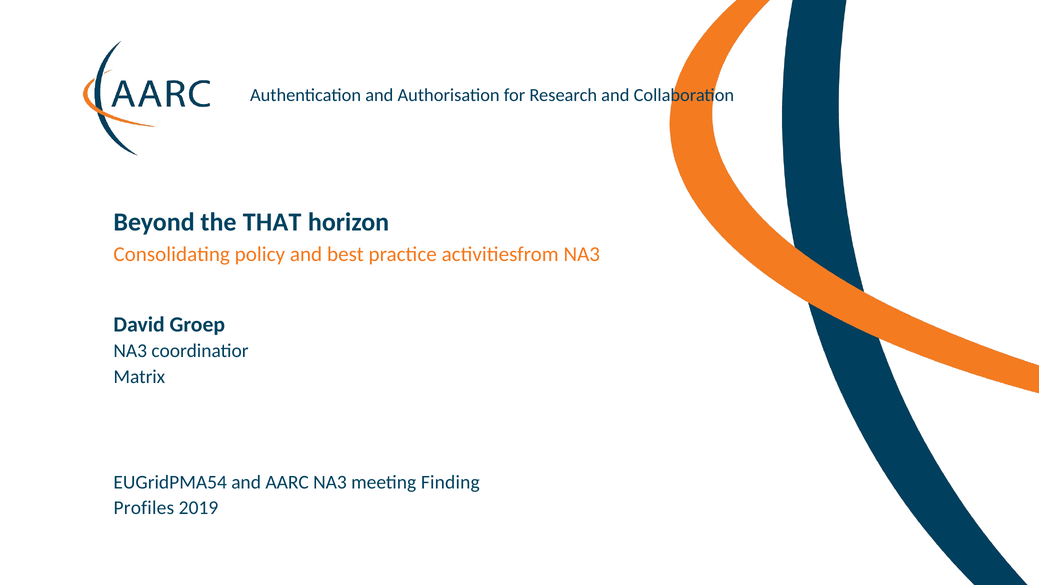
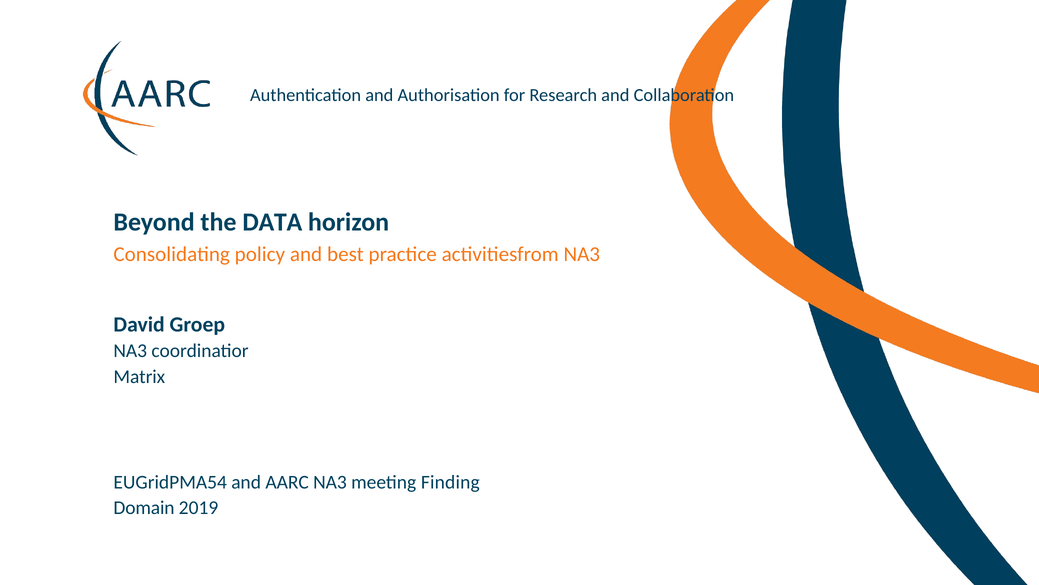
THAT: THAT -> DATA
Profiles: Profiles -> Domain
